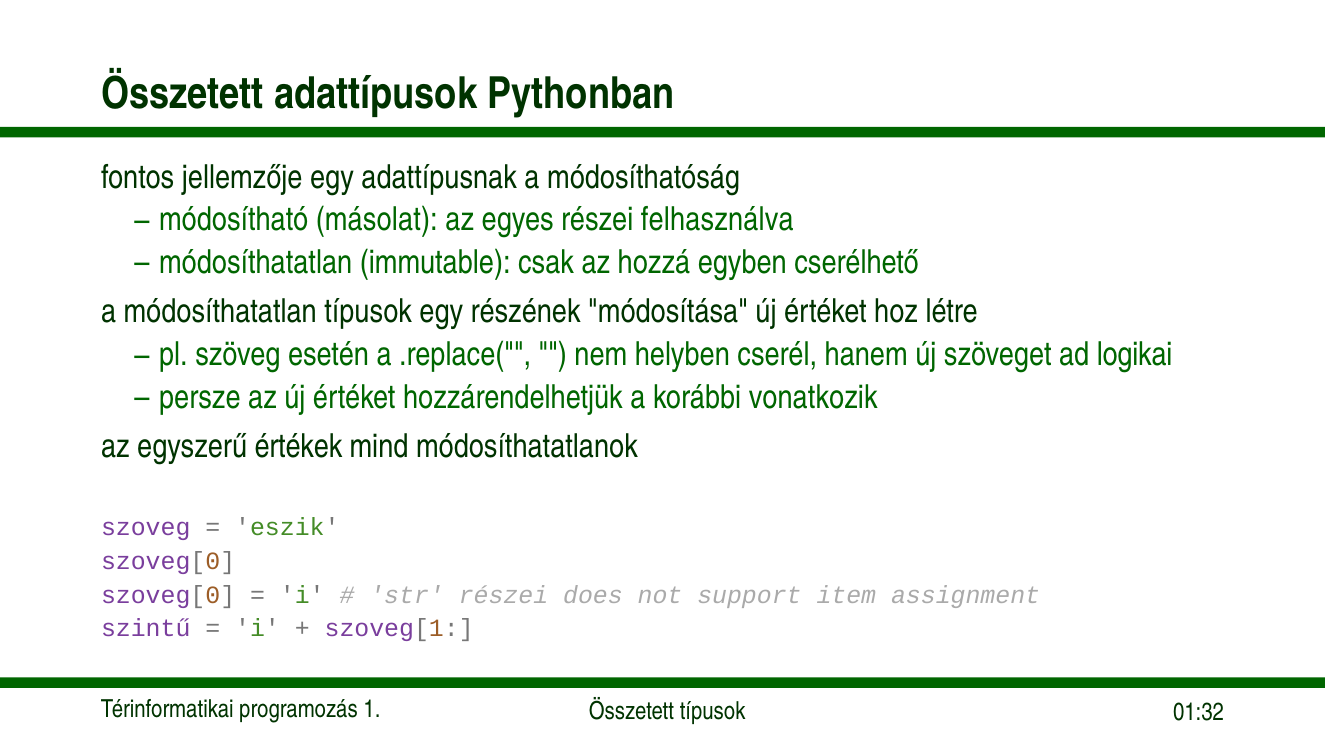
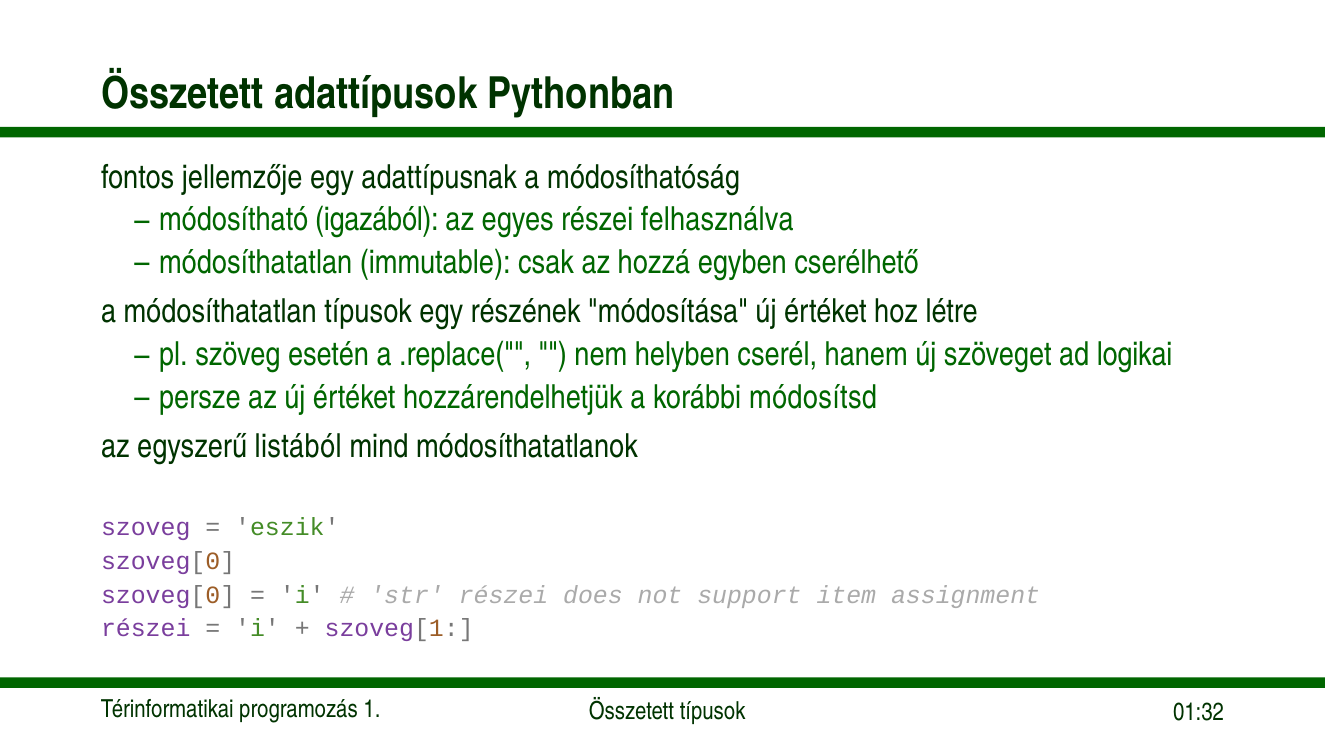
másolat: másolat -> igazából
vonatkozik: vonatkozik -> módosítsd
értékek: értékek -> listából
szintű at (146, 629): szintű -> részei
